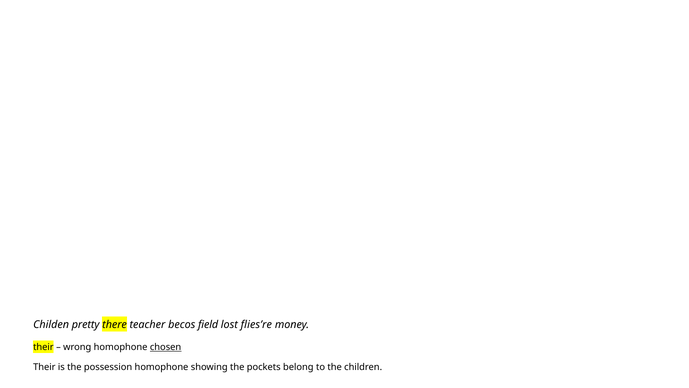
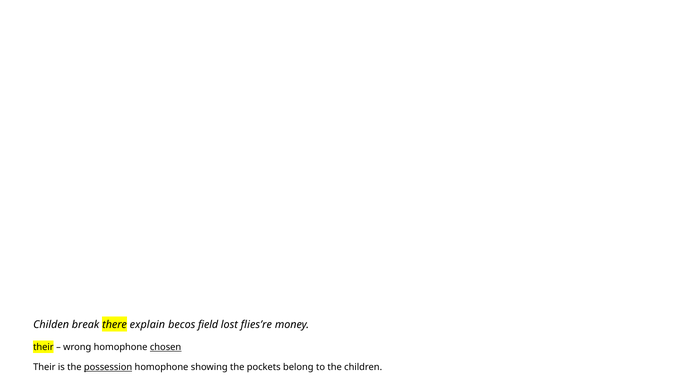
pretty: pretty -> break
teacher: teacher -> explain
possession underline: none -> present
